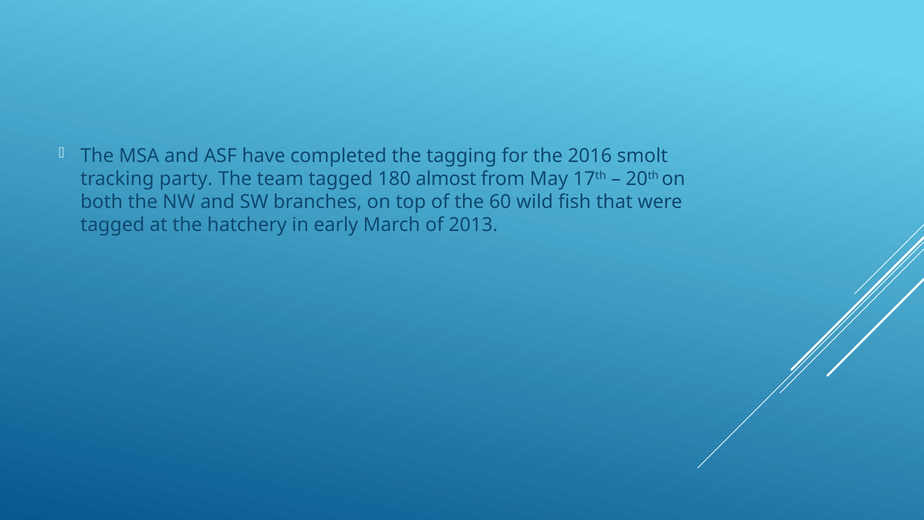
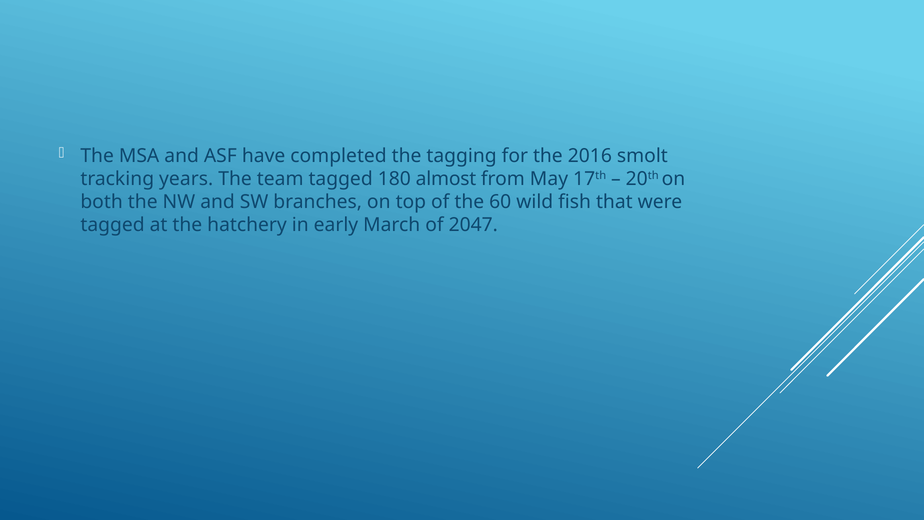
party: party -> years
2013: 2013 -> 2047
